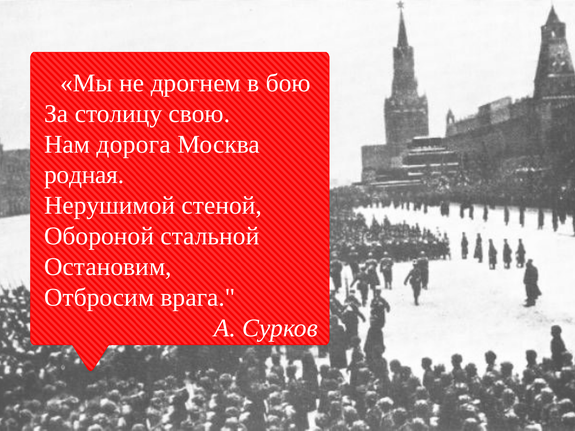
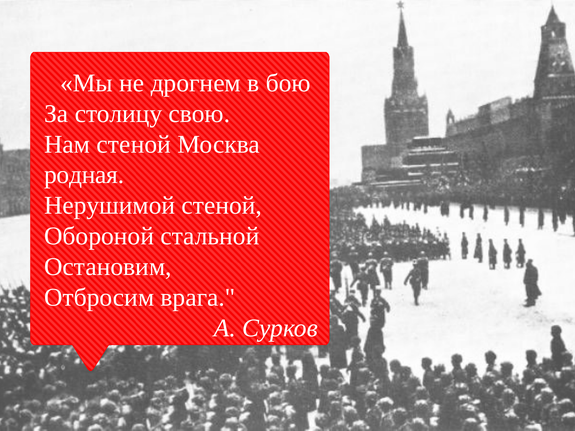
Нам дорога: дорога -> стеной
